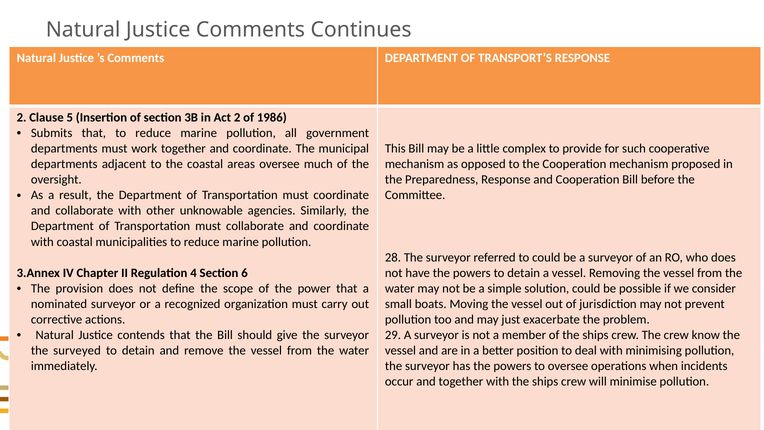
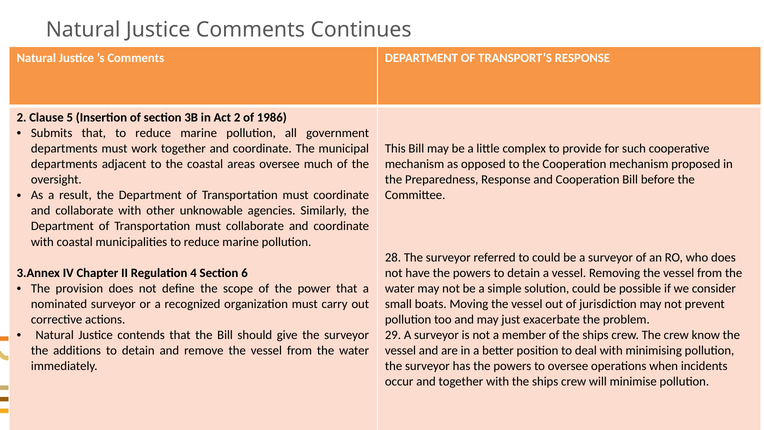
surveyed: surveyed -> additions
